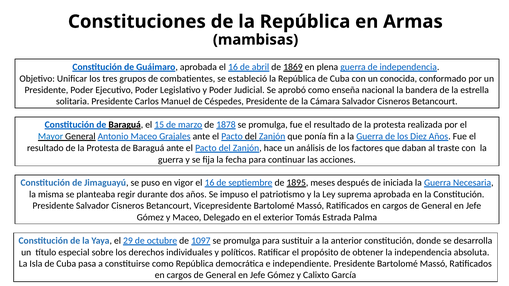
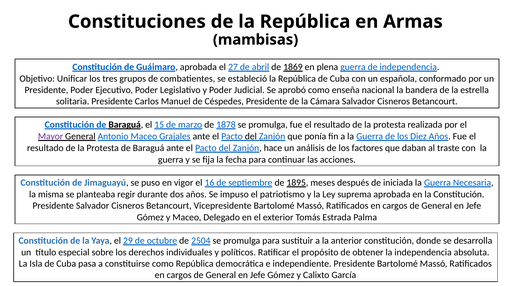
aprobada el 16: 16 -> 27
conocida: conocida -> española
Mayor colour: blue -> purple
1097: 1097 -> 2504
